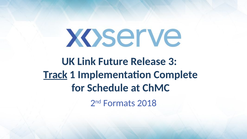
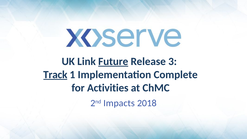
Future underline: none -> present
Schedule: Schedule -> Activities
Formats: Formats -> Impacts
